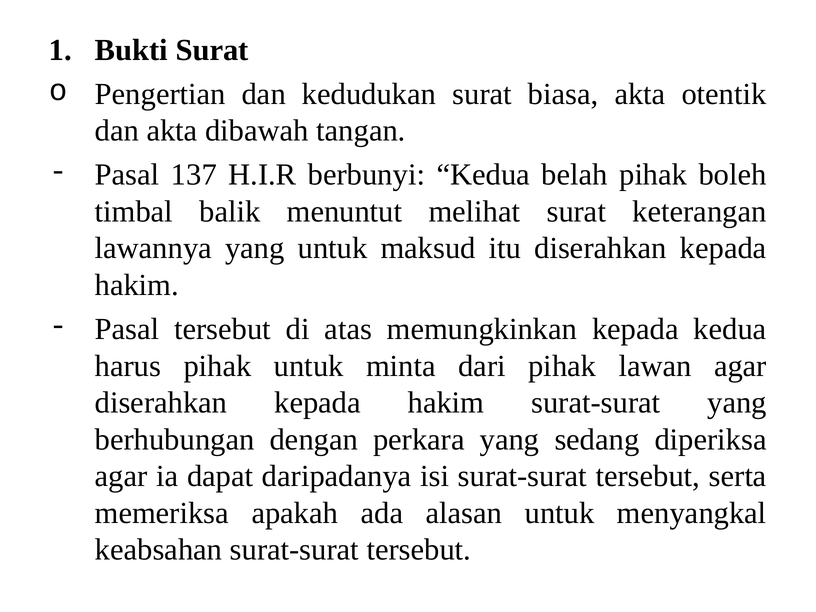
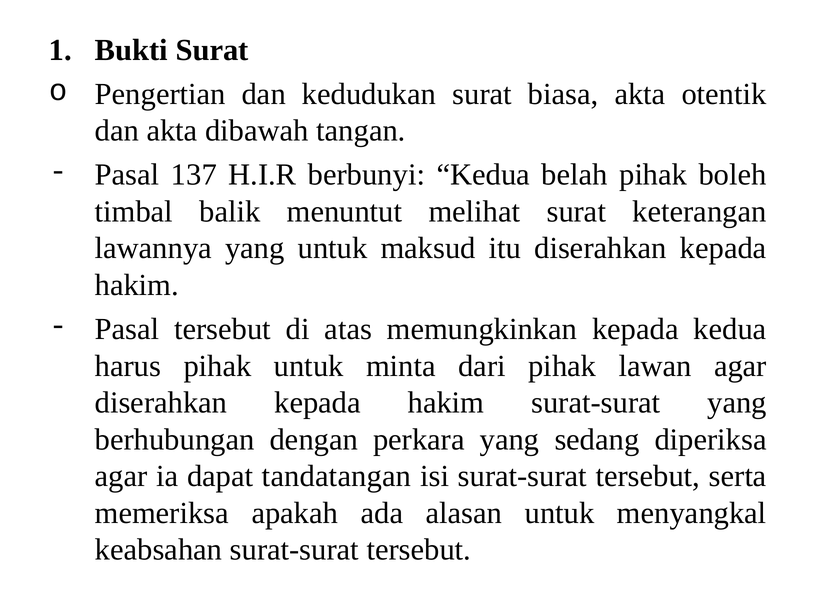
daripadanya: daripadanya -> tandatangan
